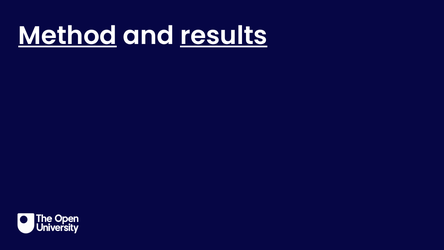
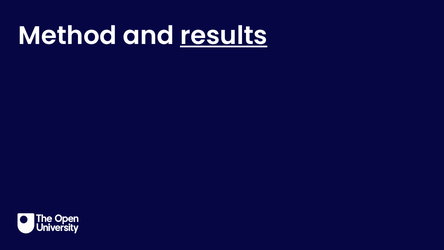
Method underline: present -> none
